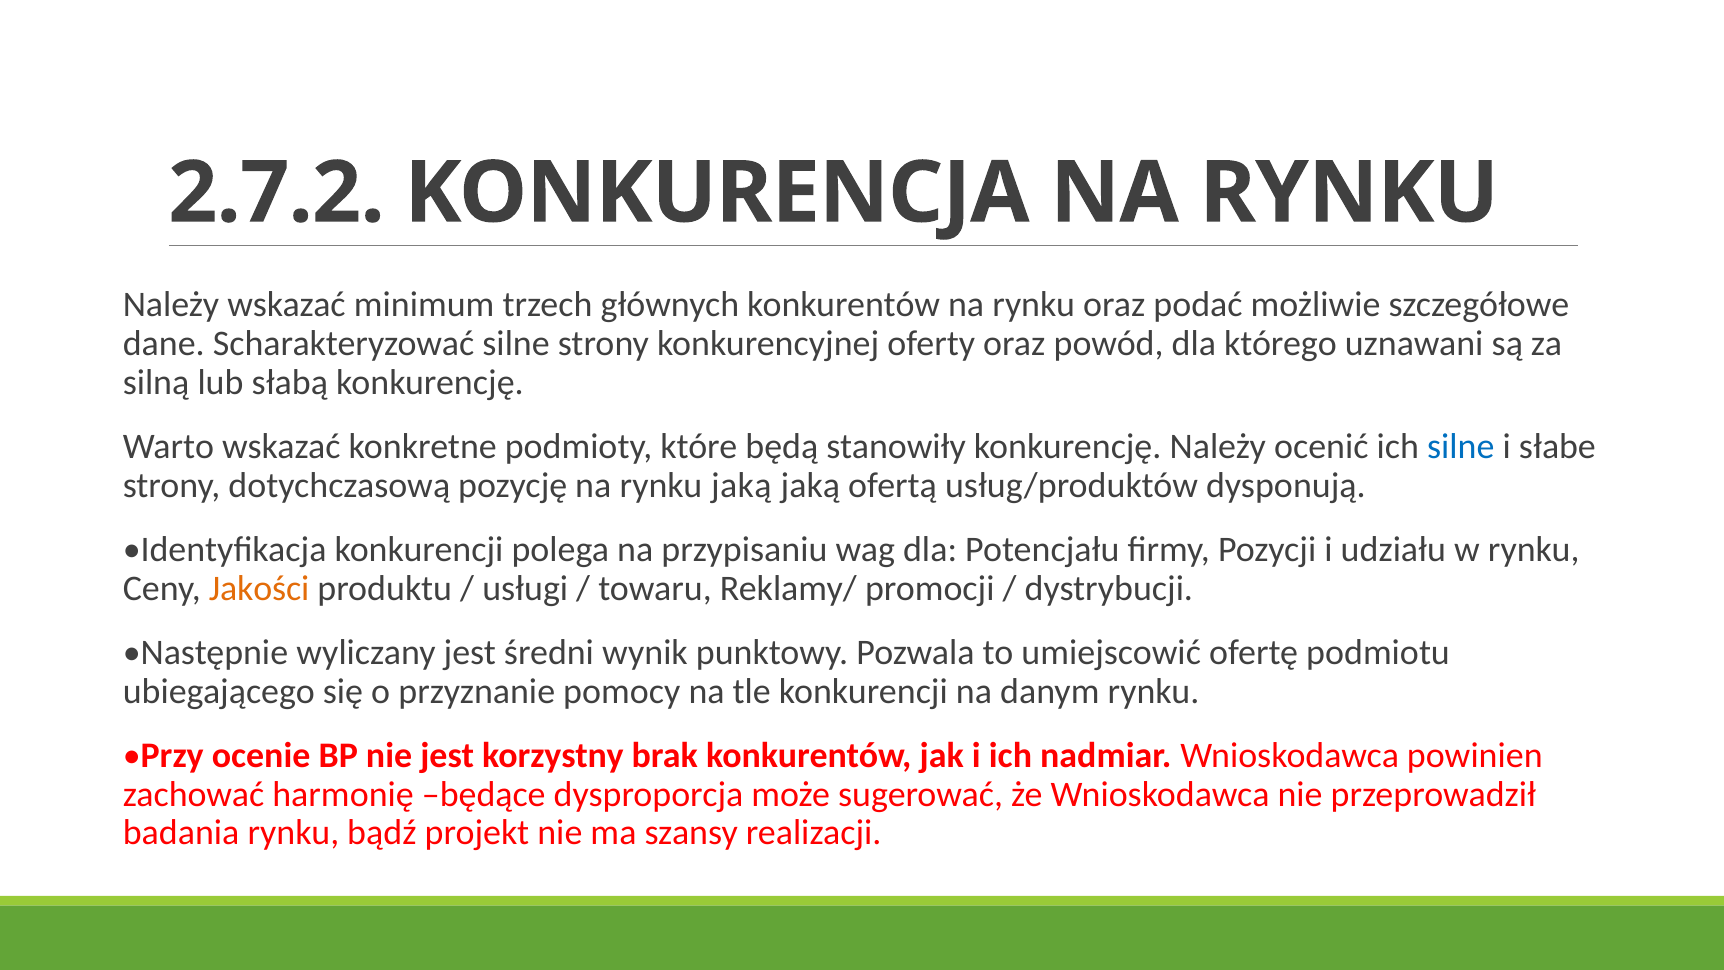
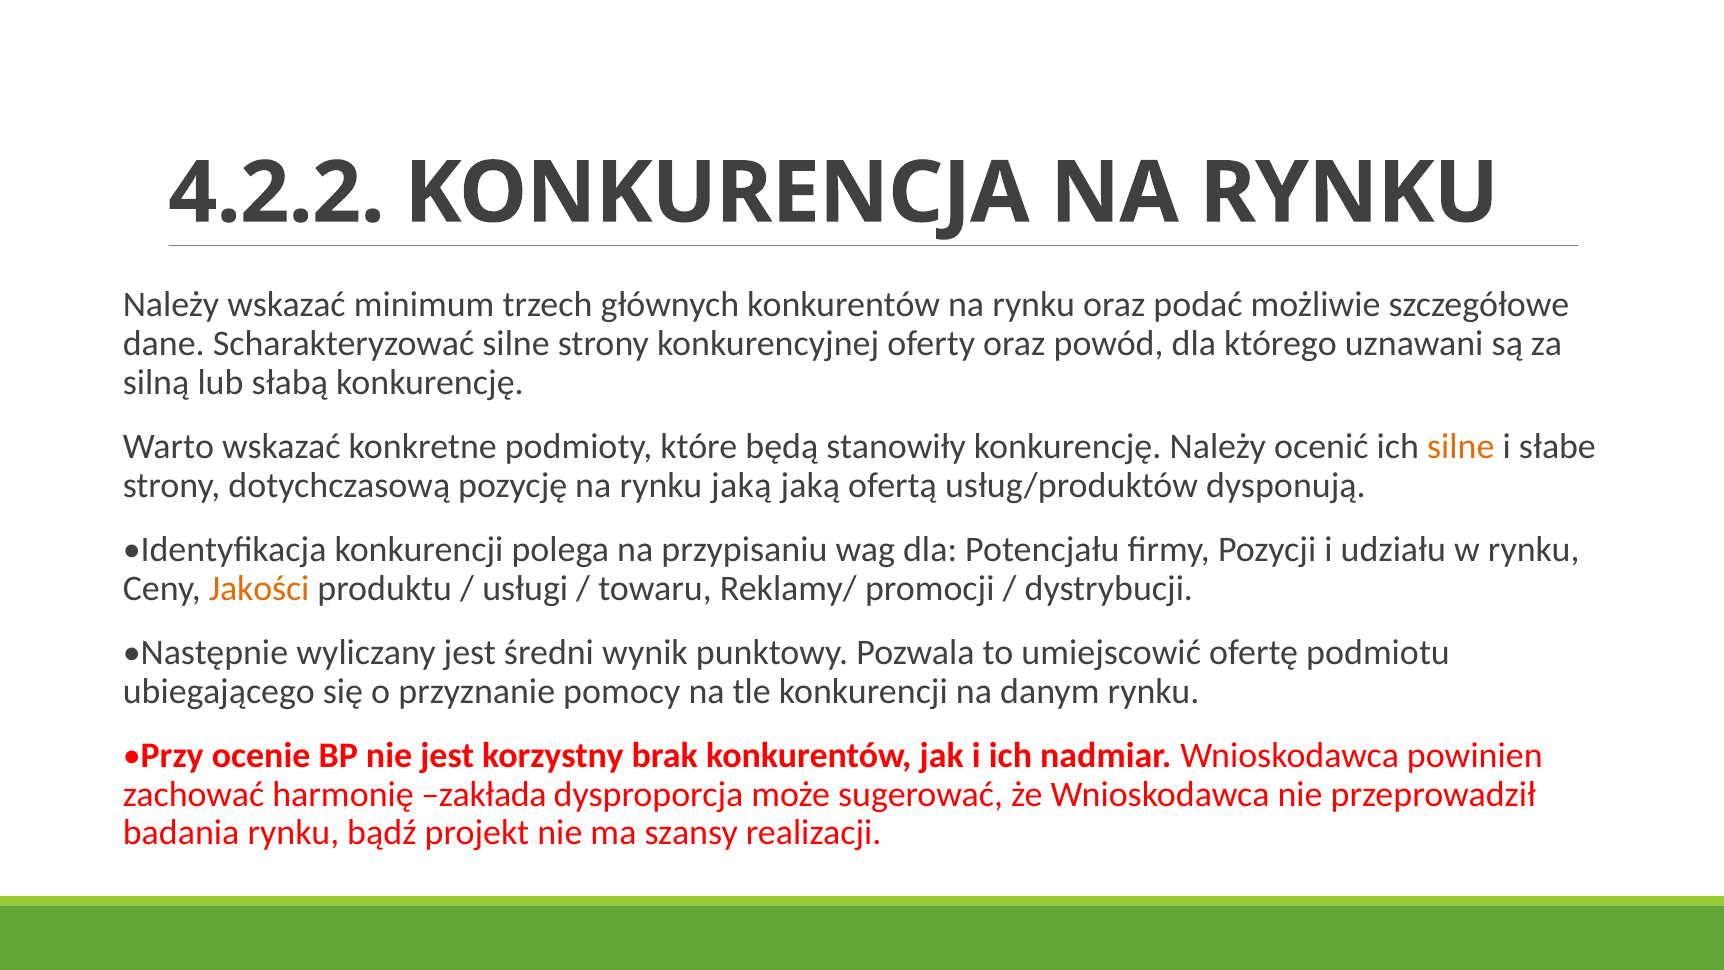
2.7.2: 2.7.2 -> 4.2.2
silne at (1461, 447) colour: blue -> orange
będące: będące -> zakłada
